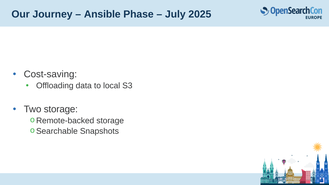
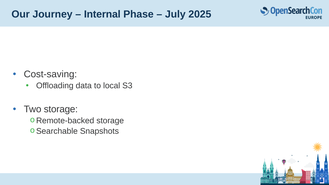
Ansible: Ansible -> Internal
